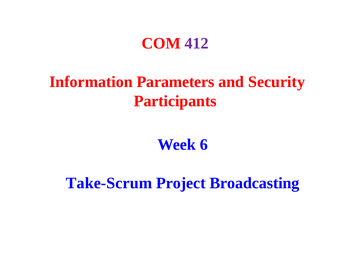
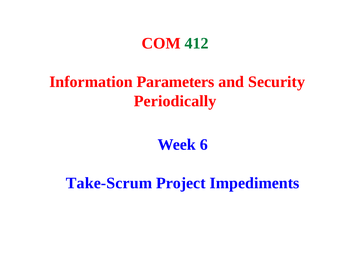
412 colour: purple -> green
Participants: Participants -> Periodically
Broadcasting: Broadcasting -> Impediments
